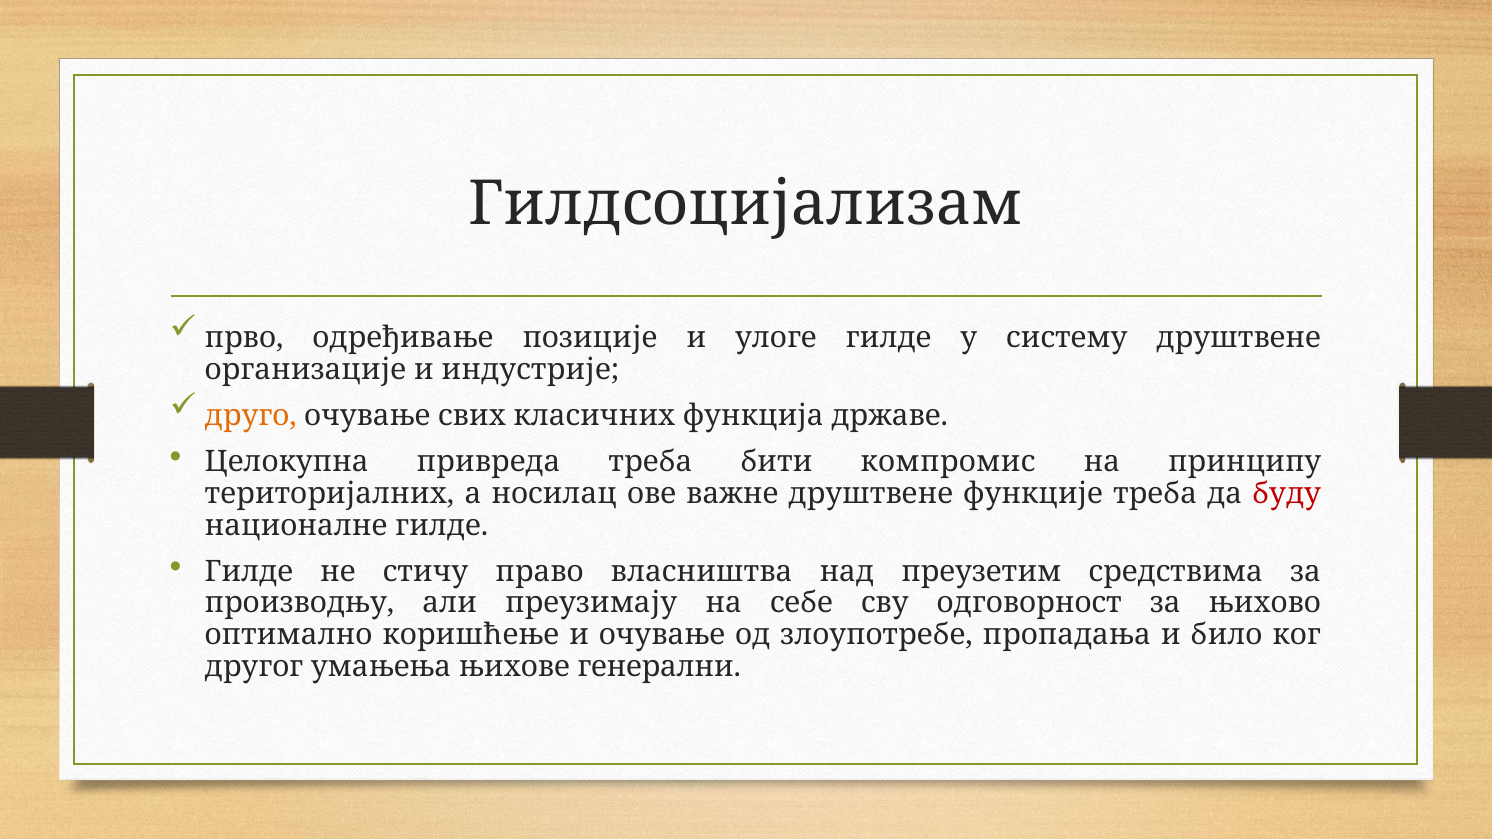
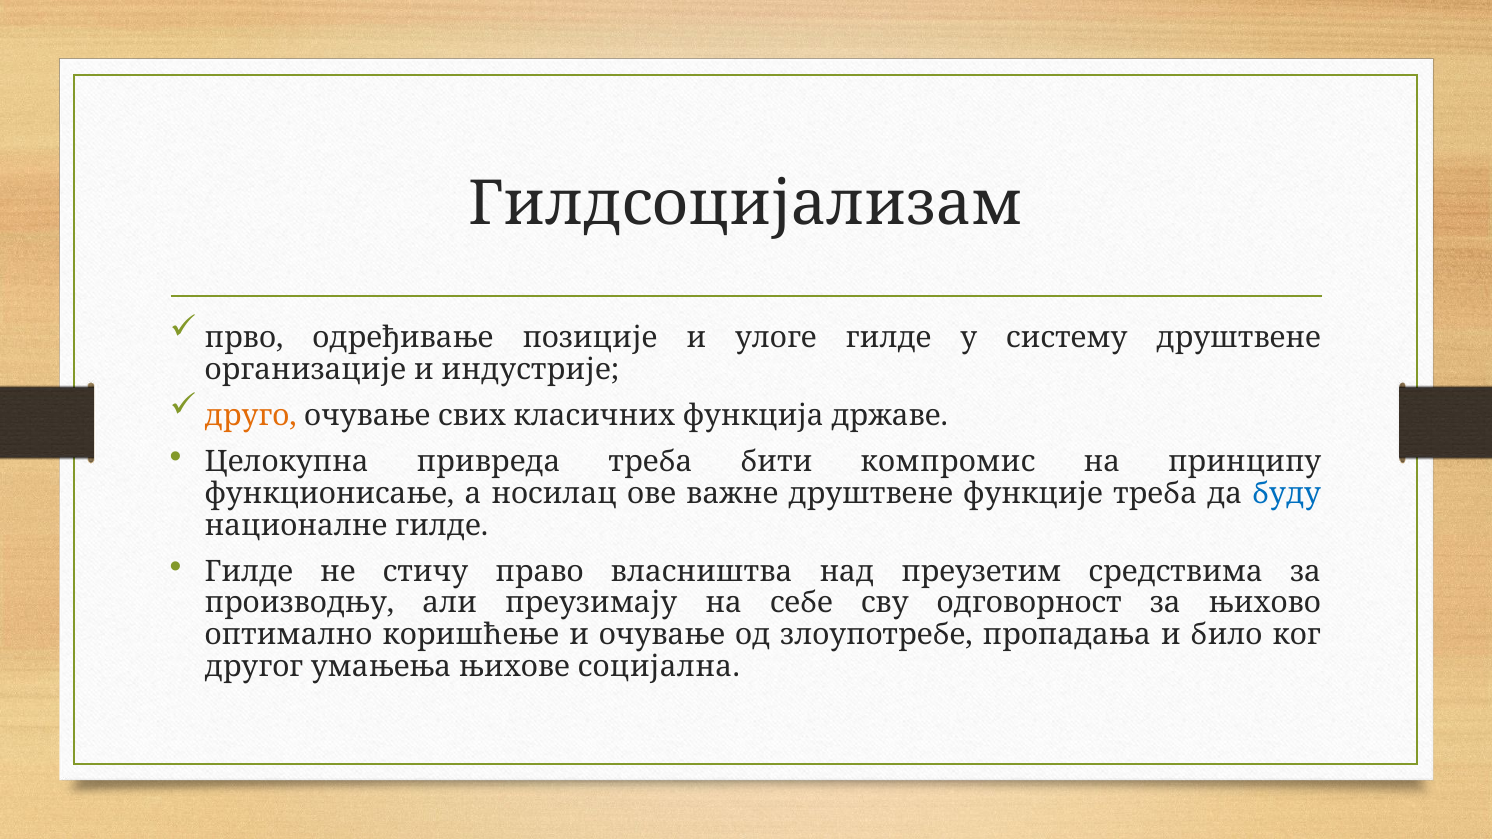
територијалних: територијалних -> функционисање
буду colour: red -> blue
генерални: генерални -> социјална
